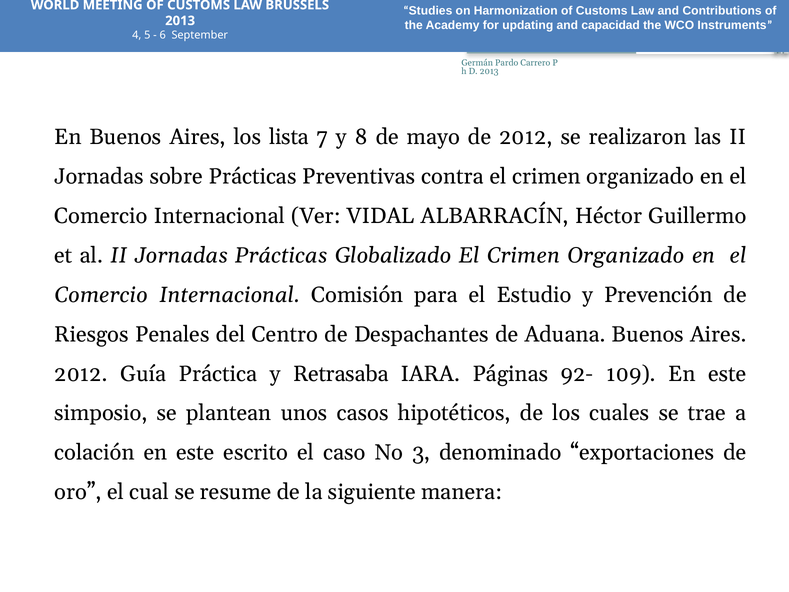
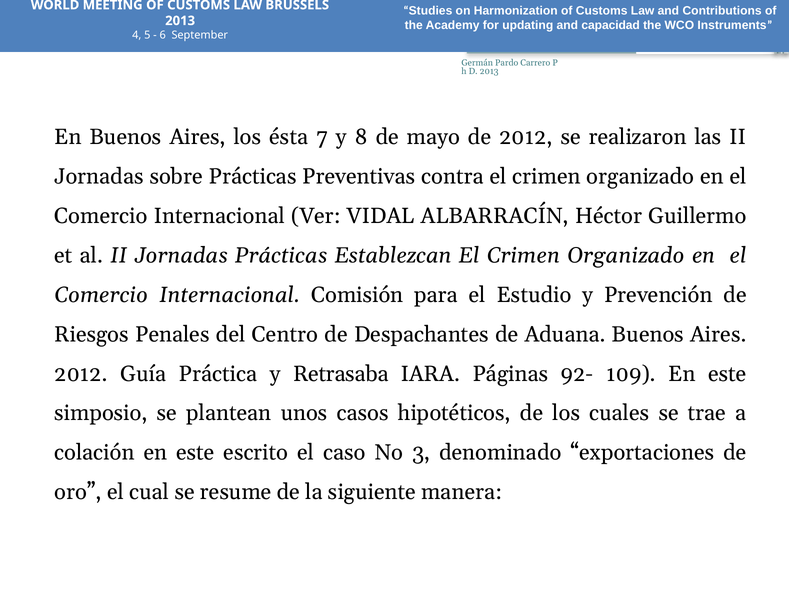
lista: lista -> ésta
Globalizado: Globalizado -> Establezcan
